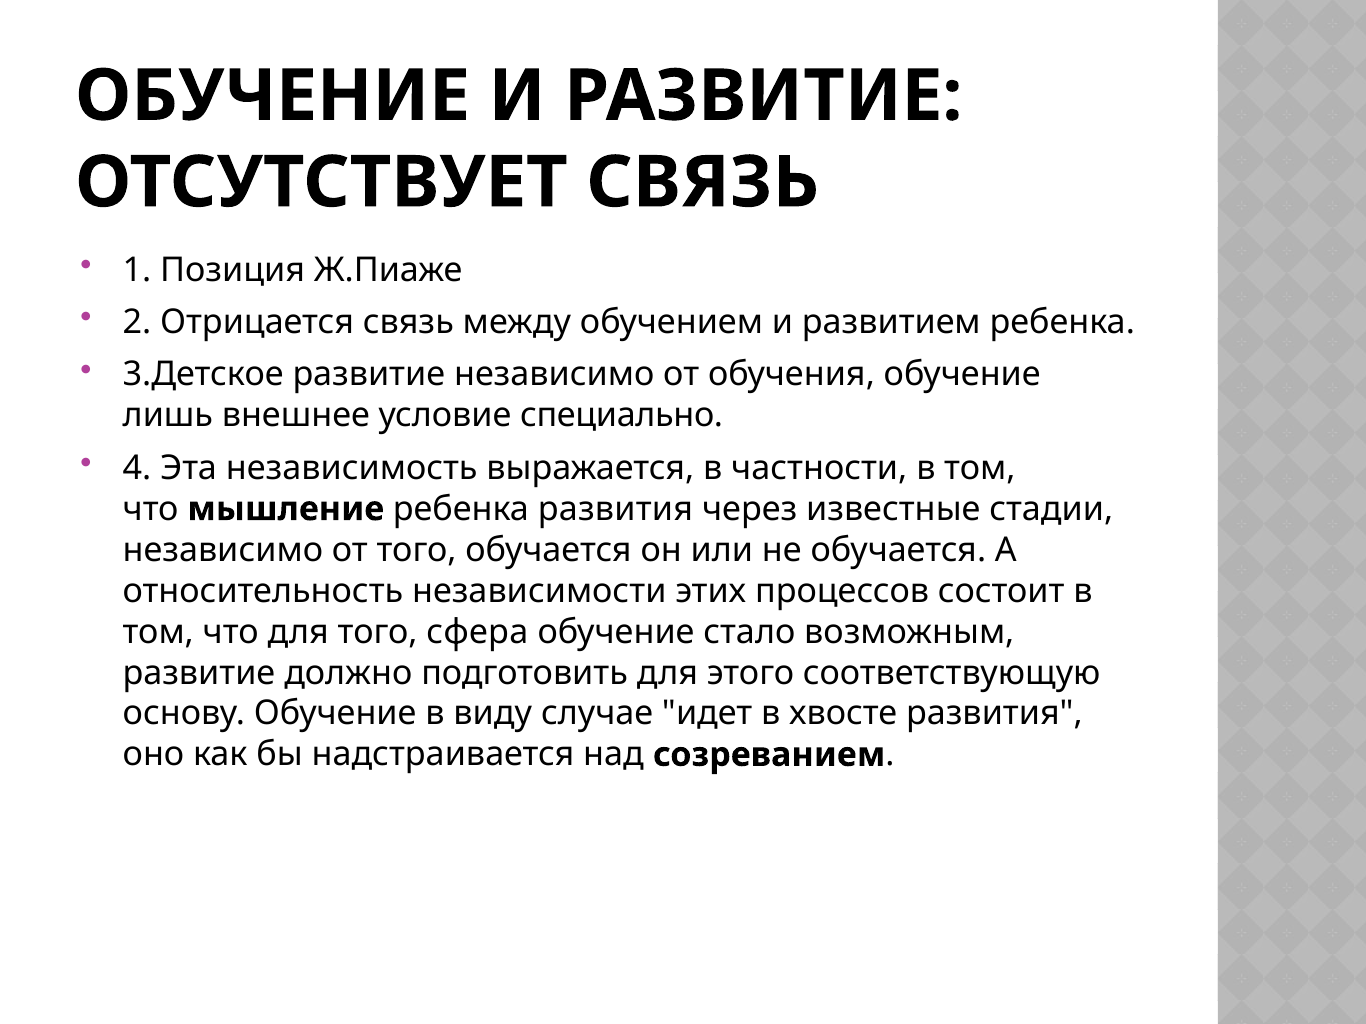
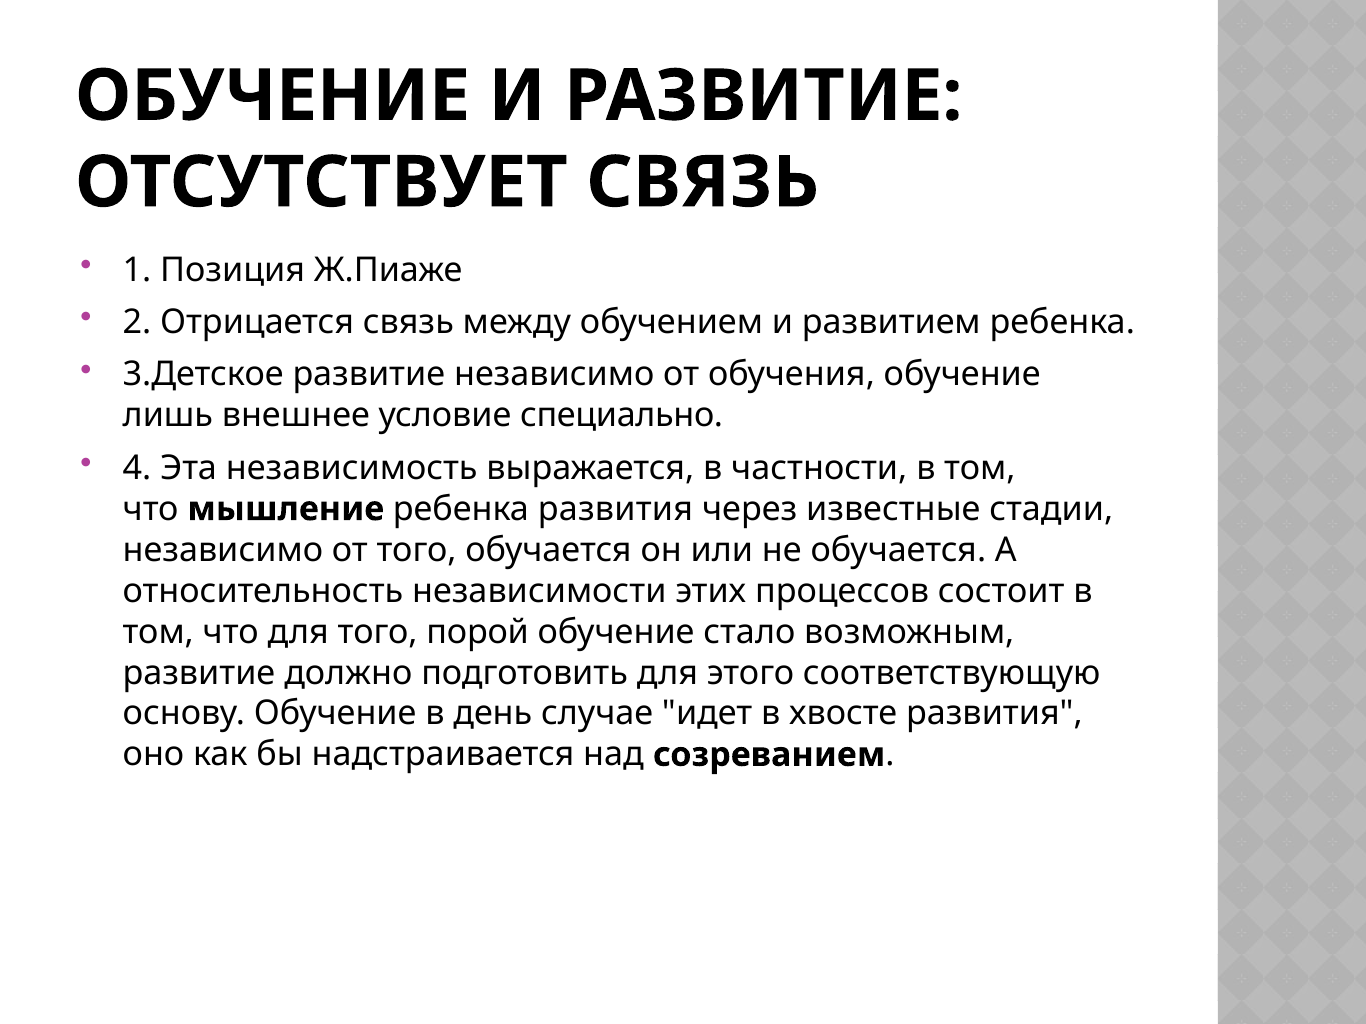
сфера: сфера -> порой
виду: виду -> день
